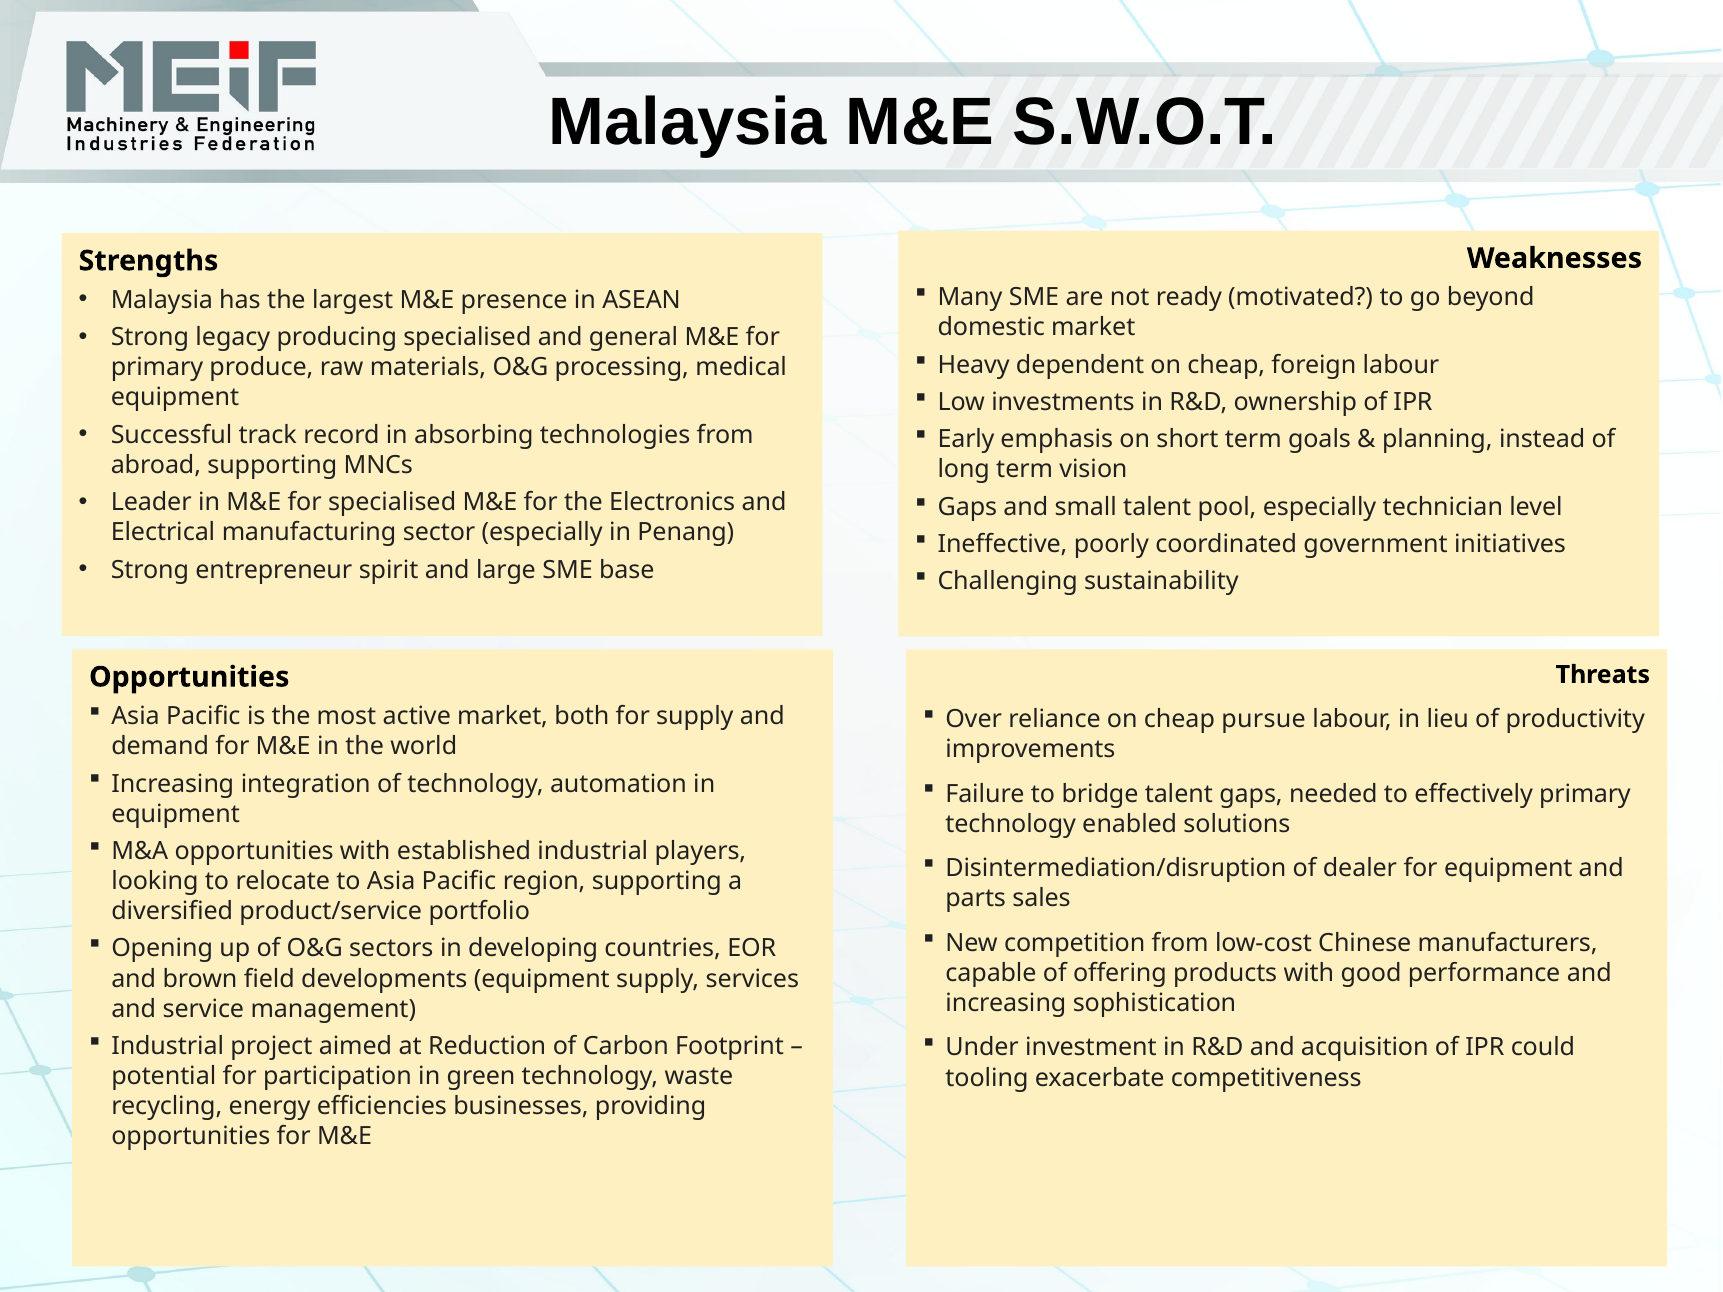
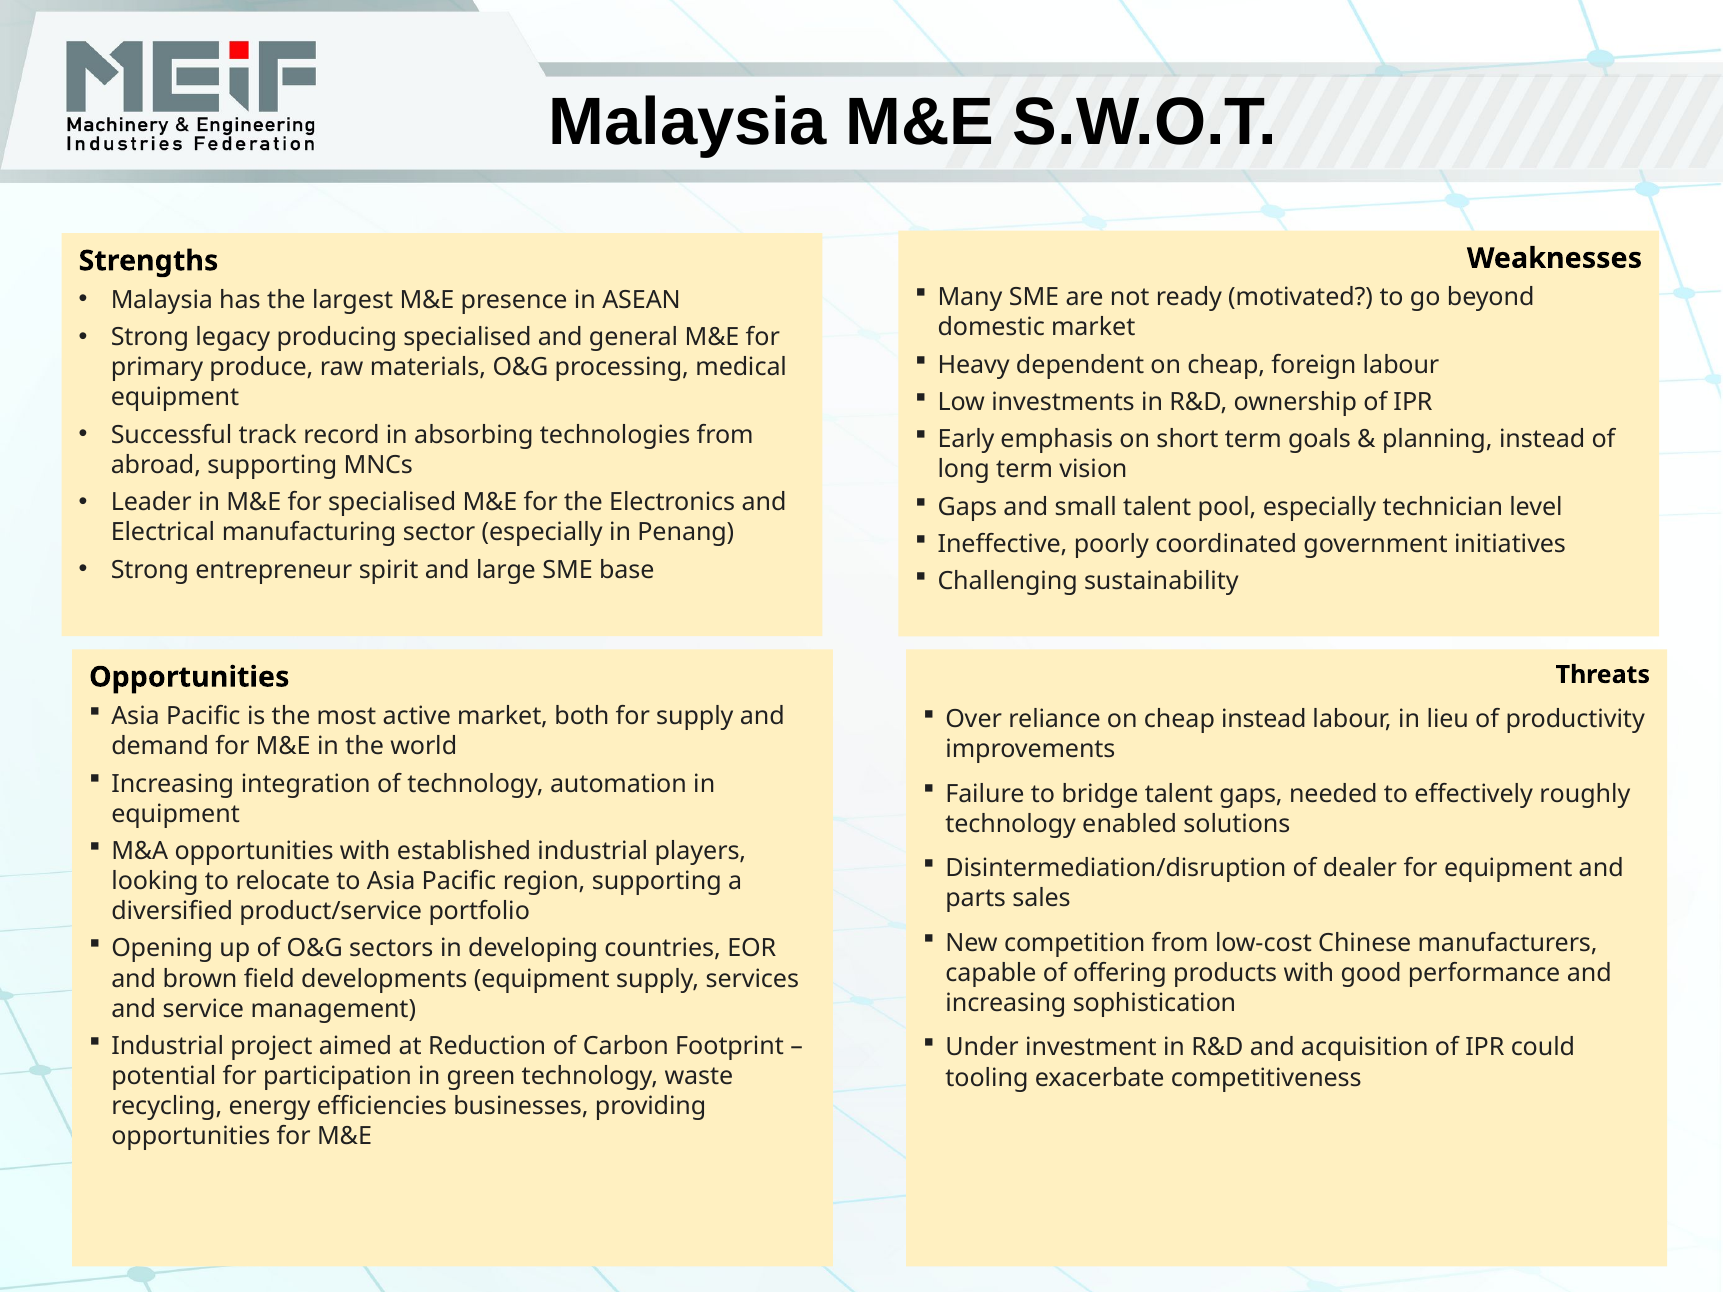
cheap pursue: pursue -> instead
effectively primary: primary -> roughly
